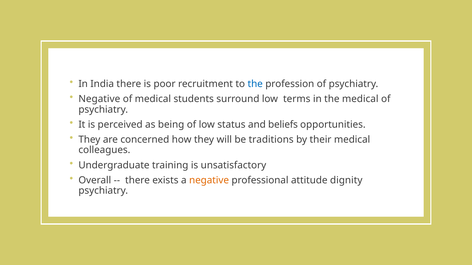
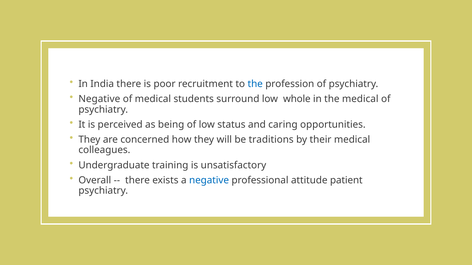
terms: terms -> whole
beliefs: beliefs -> caring
negative at (209, 180) colour: orange -> blue
dignity: dignity -> patient
